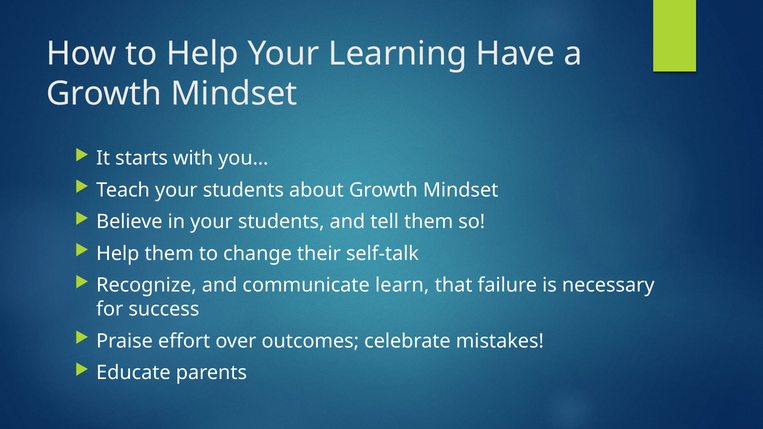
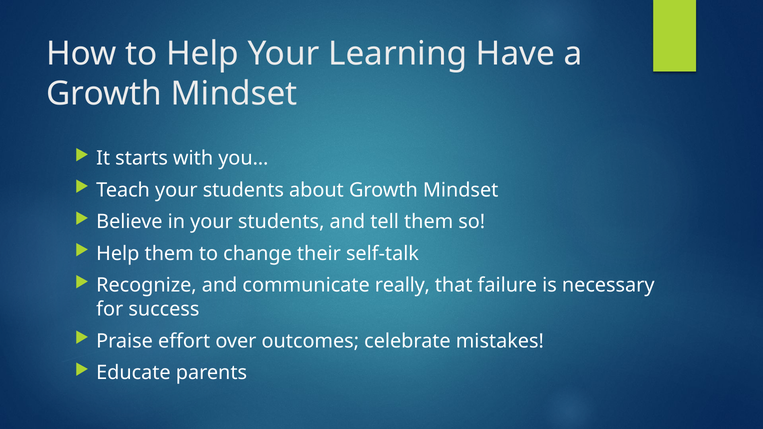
learn: learn -> really
